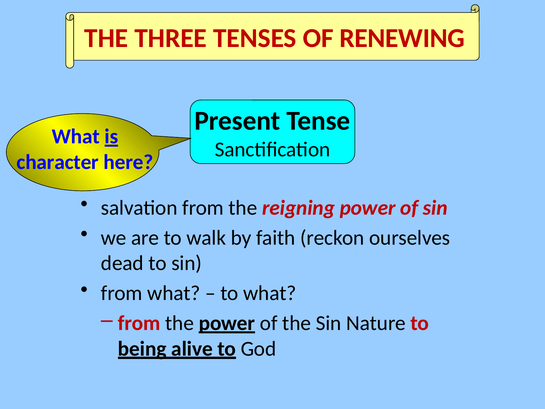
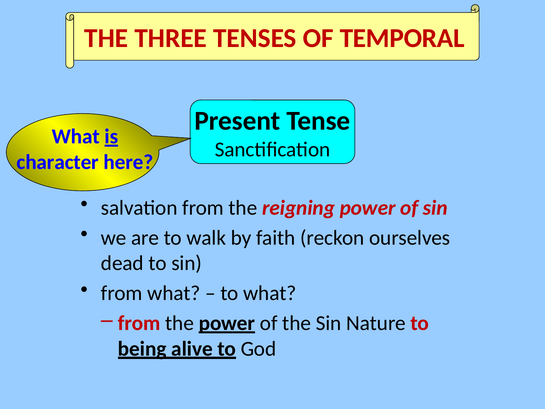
RENEWING: RENEWING -> TEMPORAL
